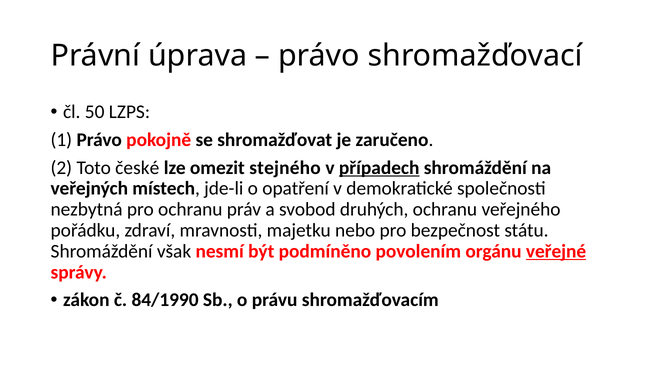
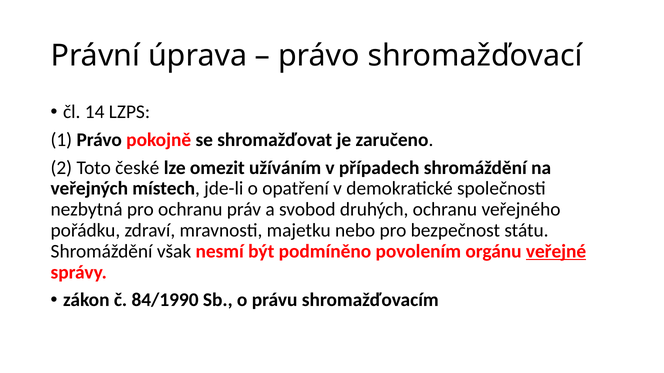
50: 50 -> 14
stejného: stejného -> užíváním
případech underline: present -> none
